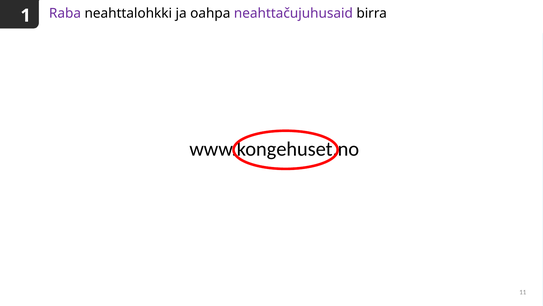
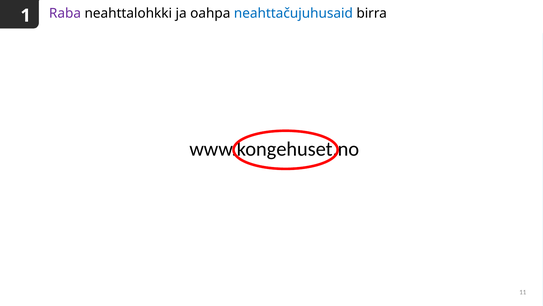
neahttačujuhusaid colour: purple -> blue
